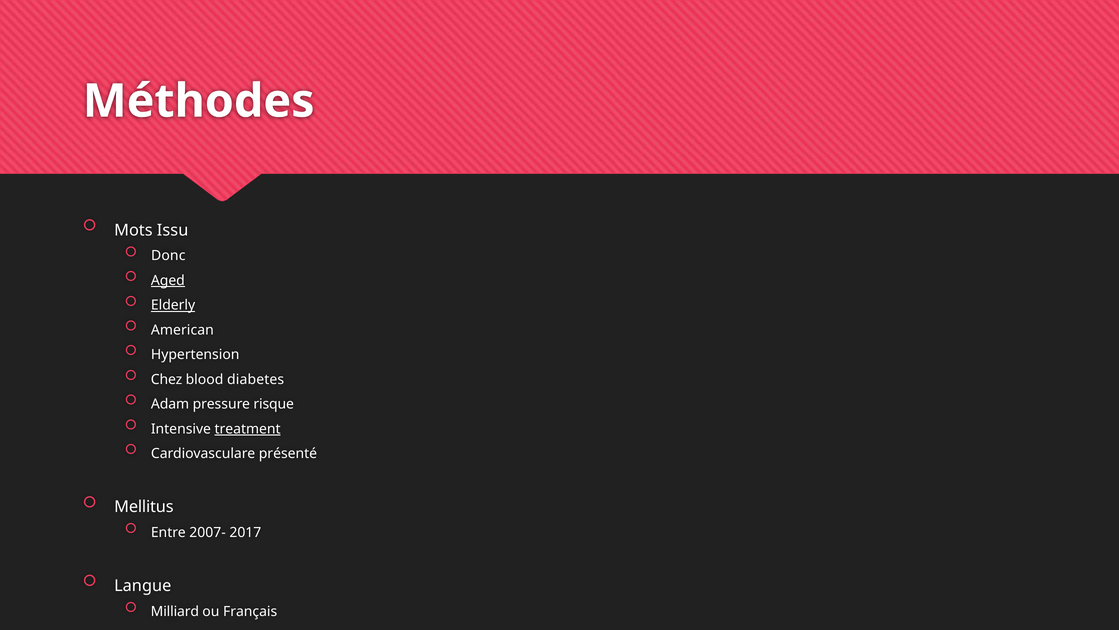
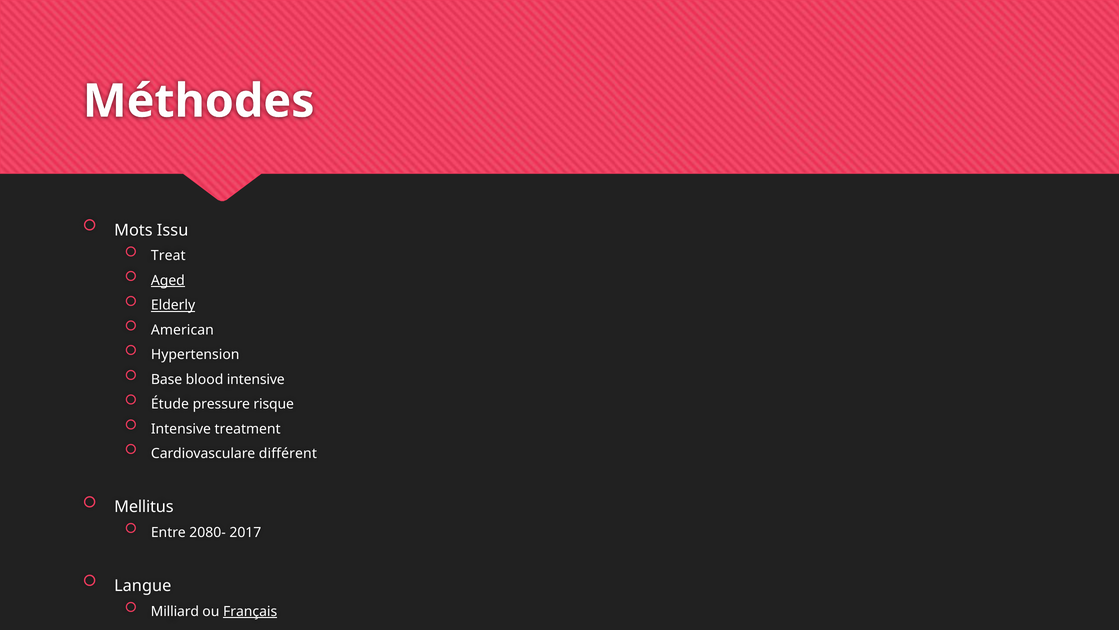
Donc: Donc -> Treat
Chez: Chez -> Base
blood diabetes: diabetes -> intensive
Adam: Adam -> Étude
treatment underline: present -> none
présenté: présenté -> différent
2007-: 2007- -> 2080-
Français underline: none -> present
